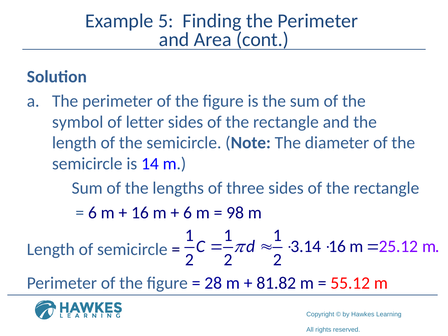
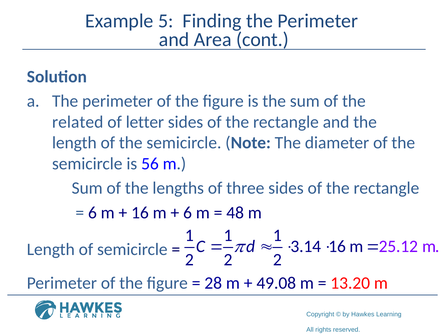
symbol: symbol -> related
14: 14 -> 56
98: 98 -> 48
81.82: 81.82 -> 49.08
55.12: 55.12 -> 13.20
